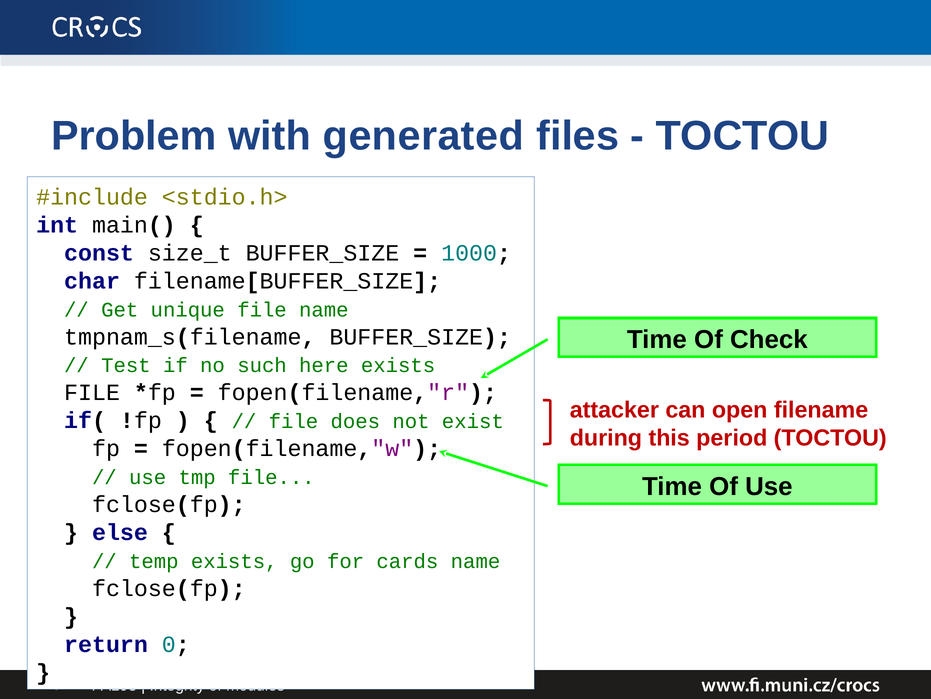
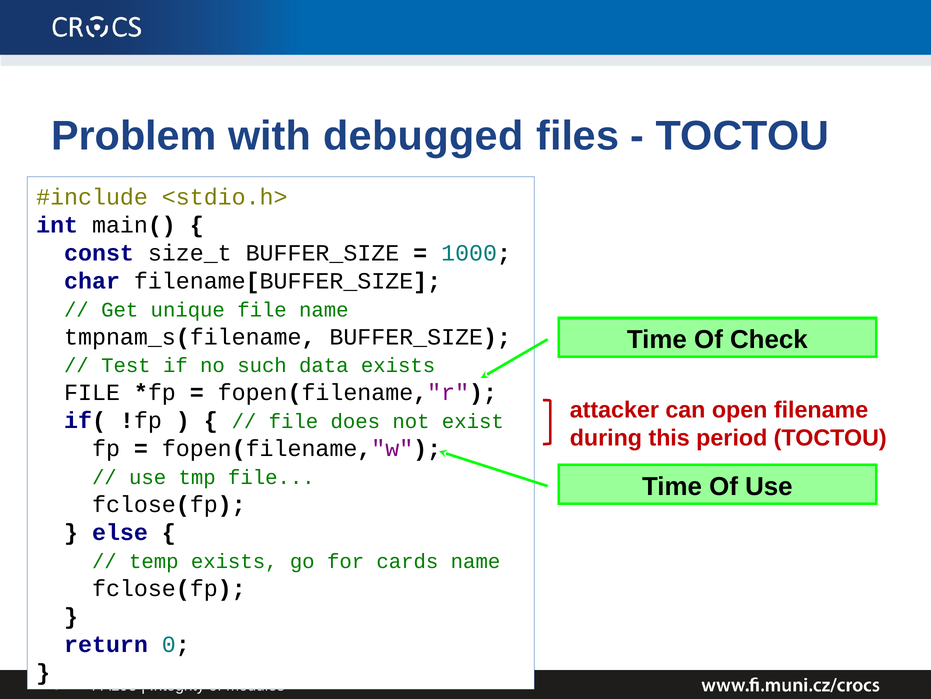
generated: generated -> debugged
here: here -> data
